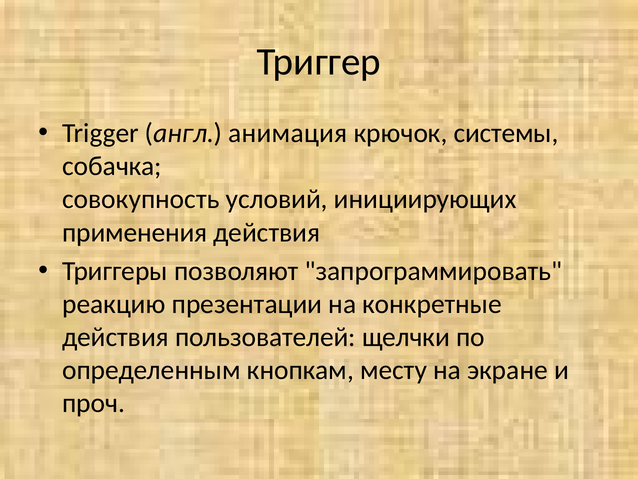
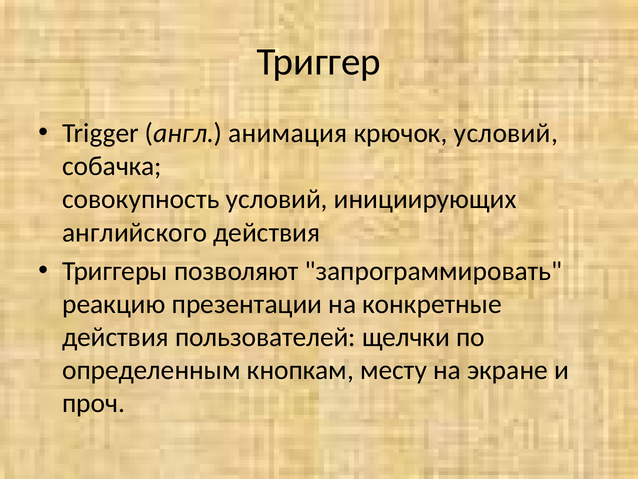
крючок системы: системы -> условий
применения: применения -> английского
